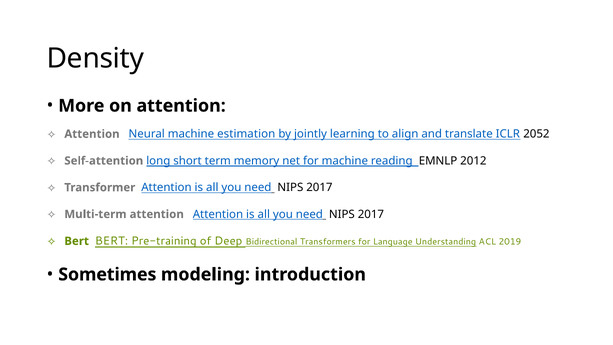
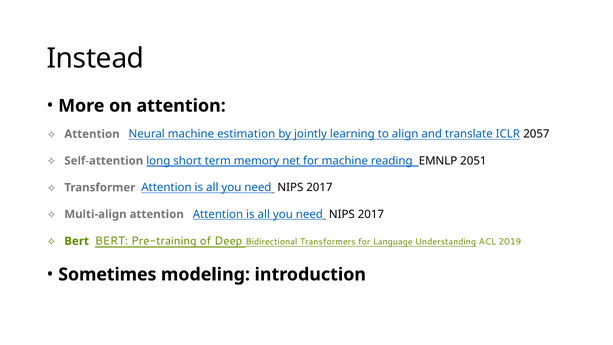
Density: Density -> Instead
2052: 2052 -> 2057
2012: 2012 -> 2051
Multi-term: Multi-term -> Multi-align
